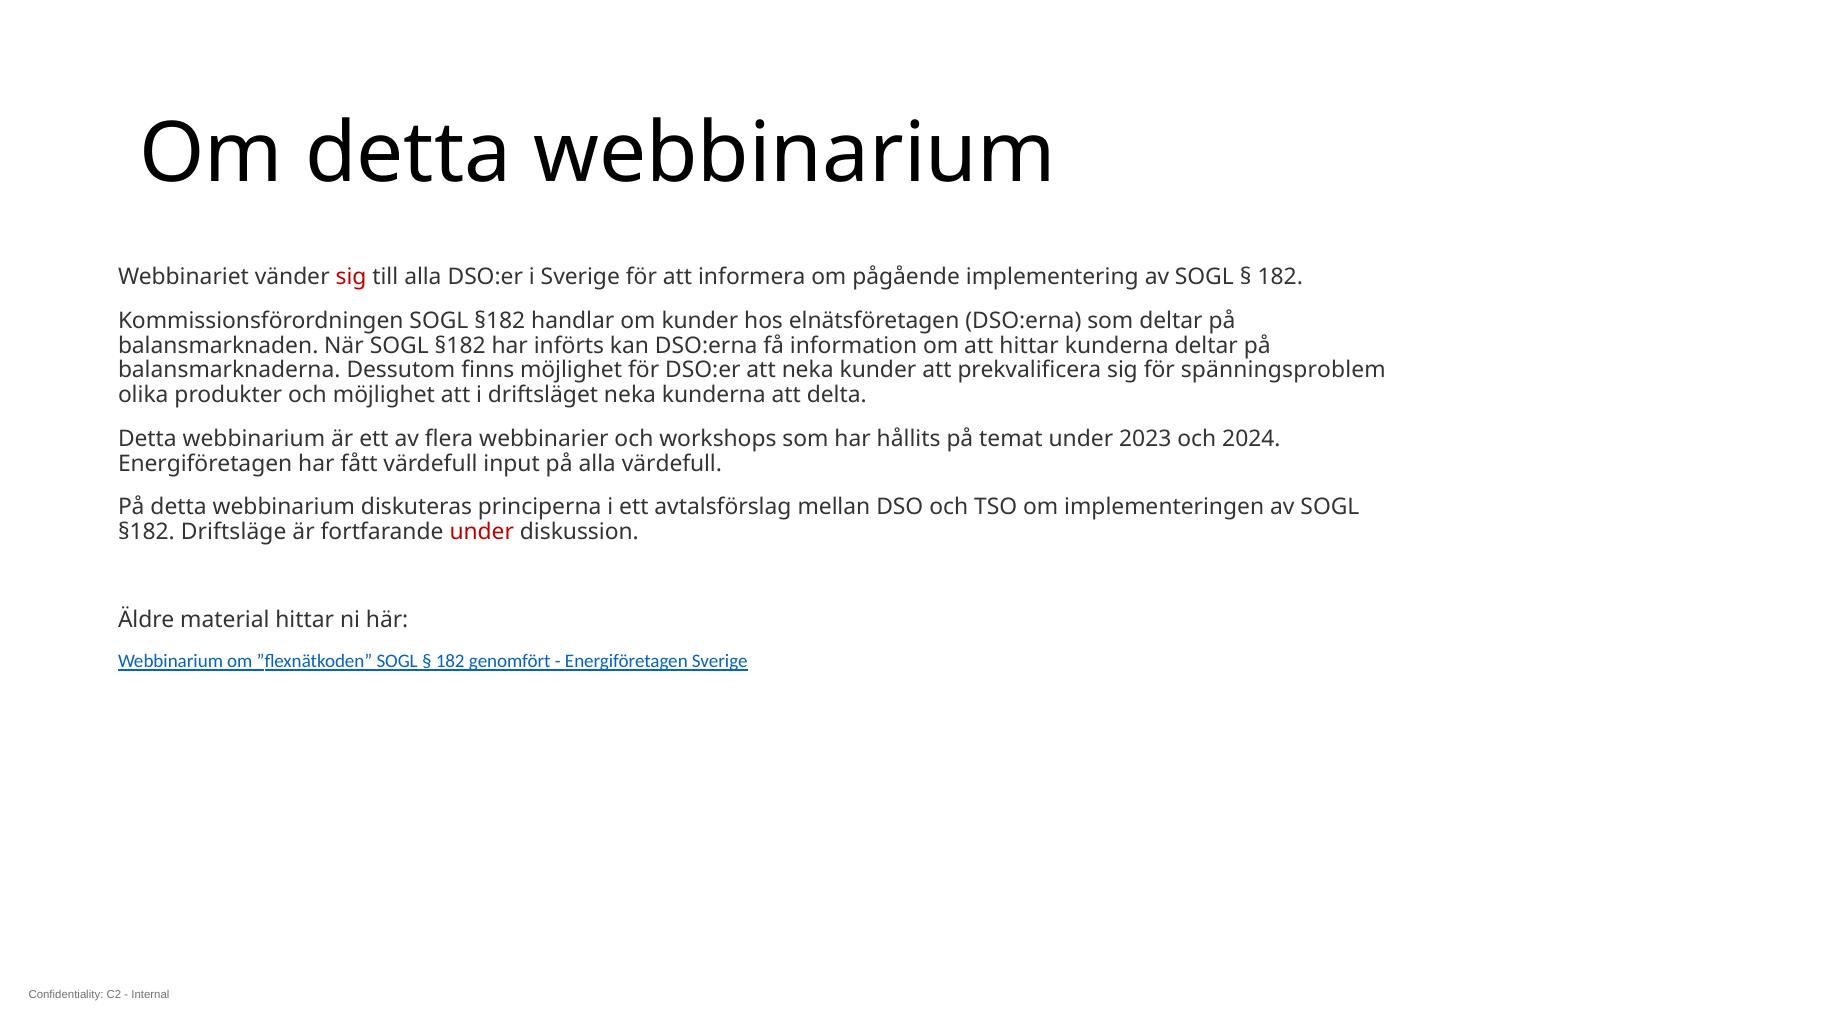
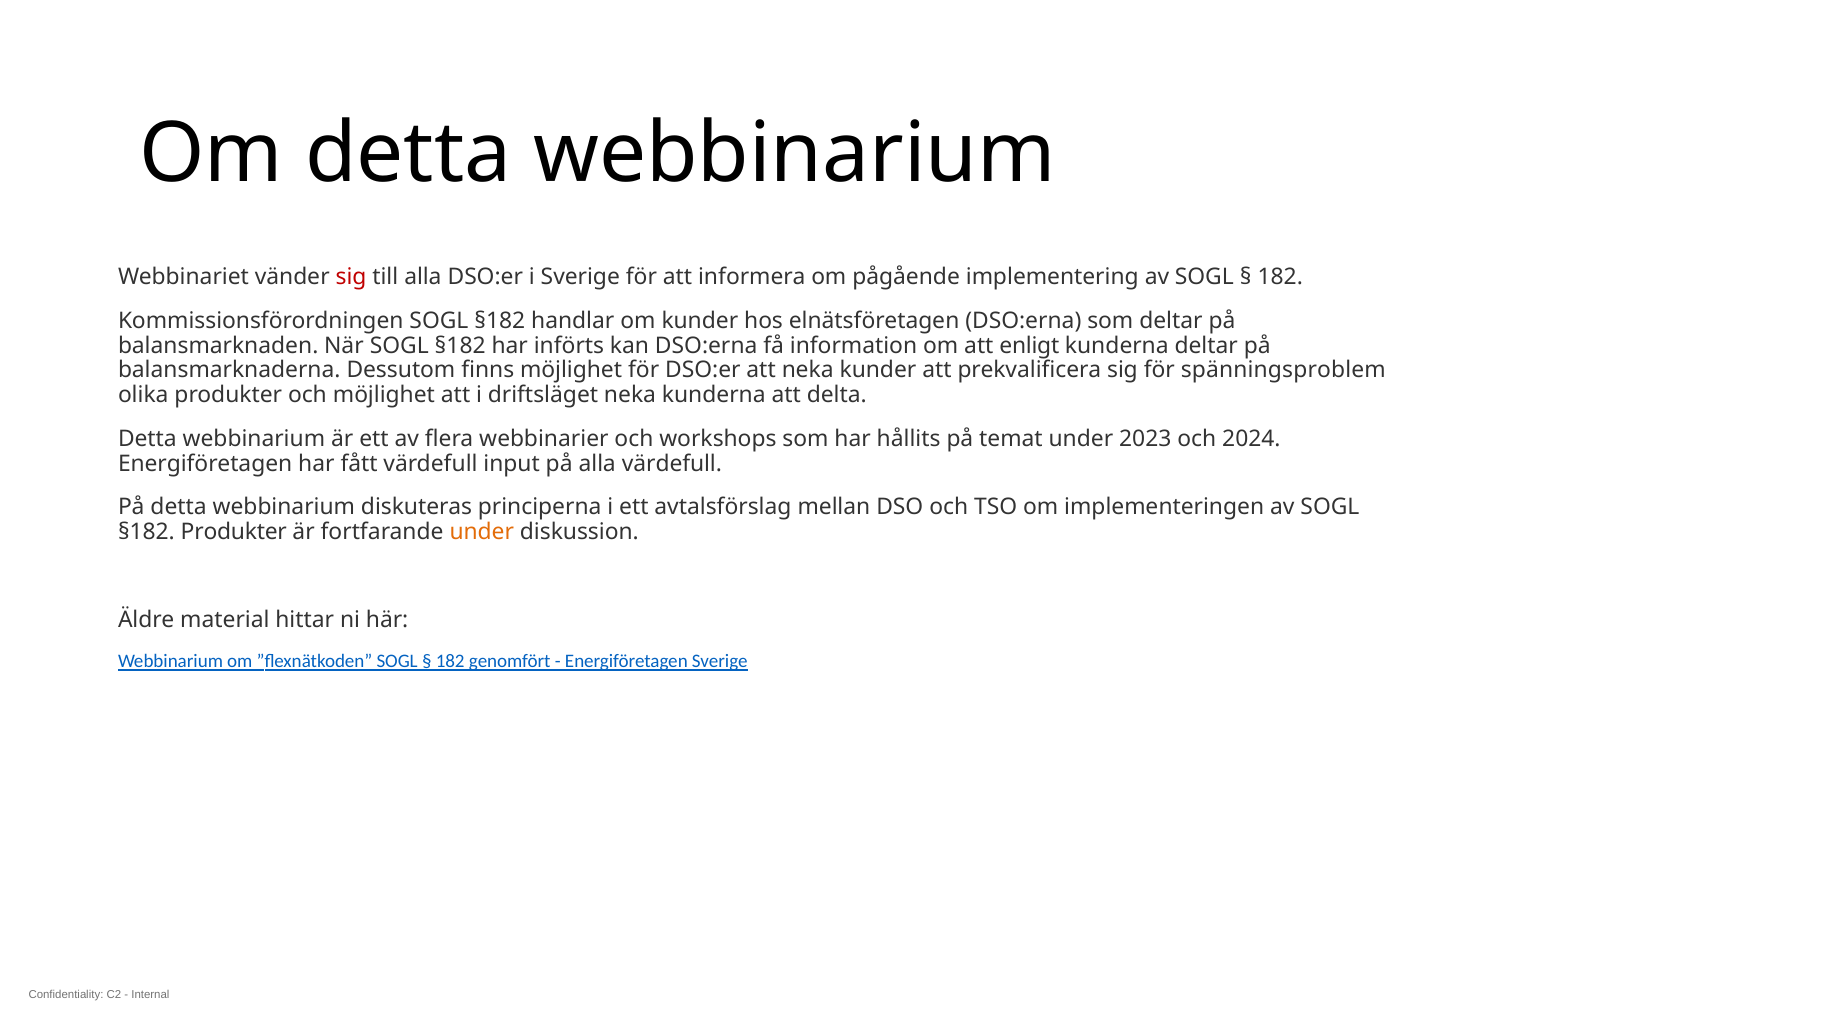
att hittar: hittar -> enligt
§182 Driftsläge: Driftsläge -> Produkter
under at (482, 532) colour: red -> orange
